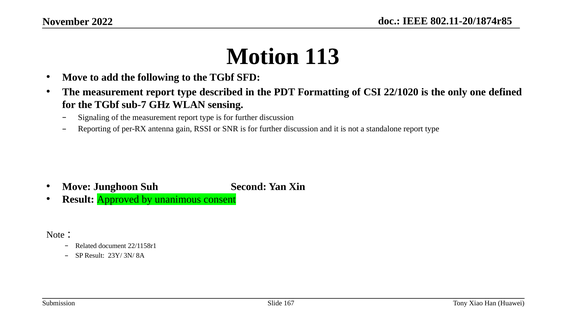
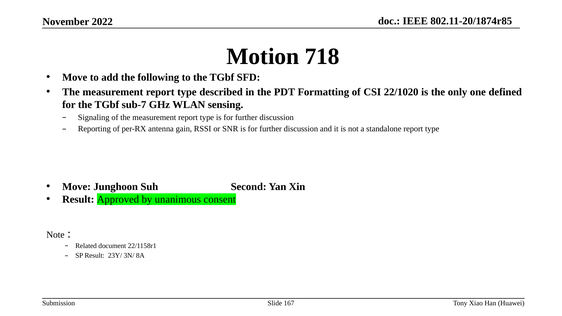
113: 113 -> 718
